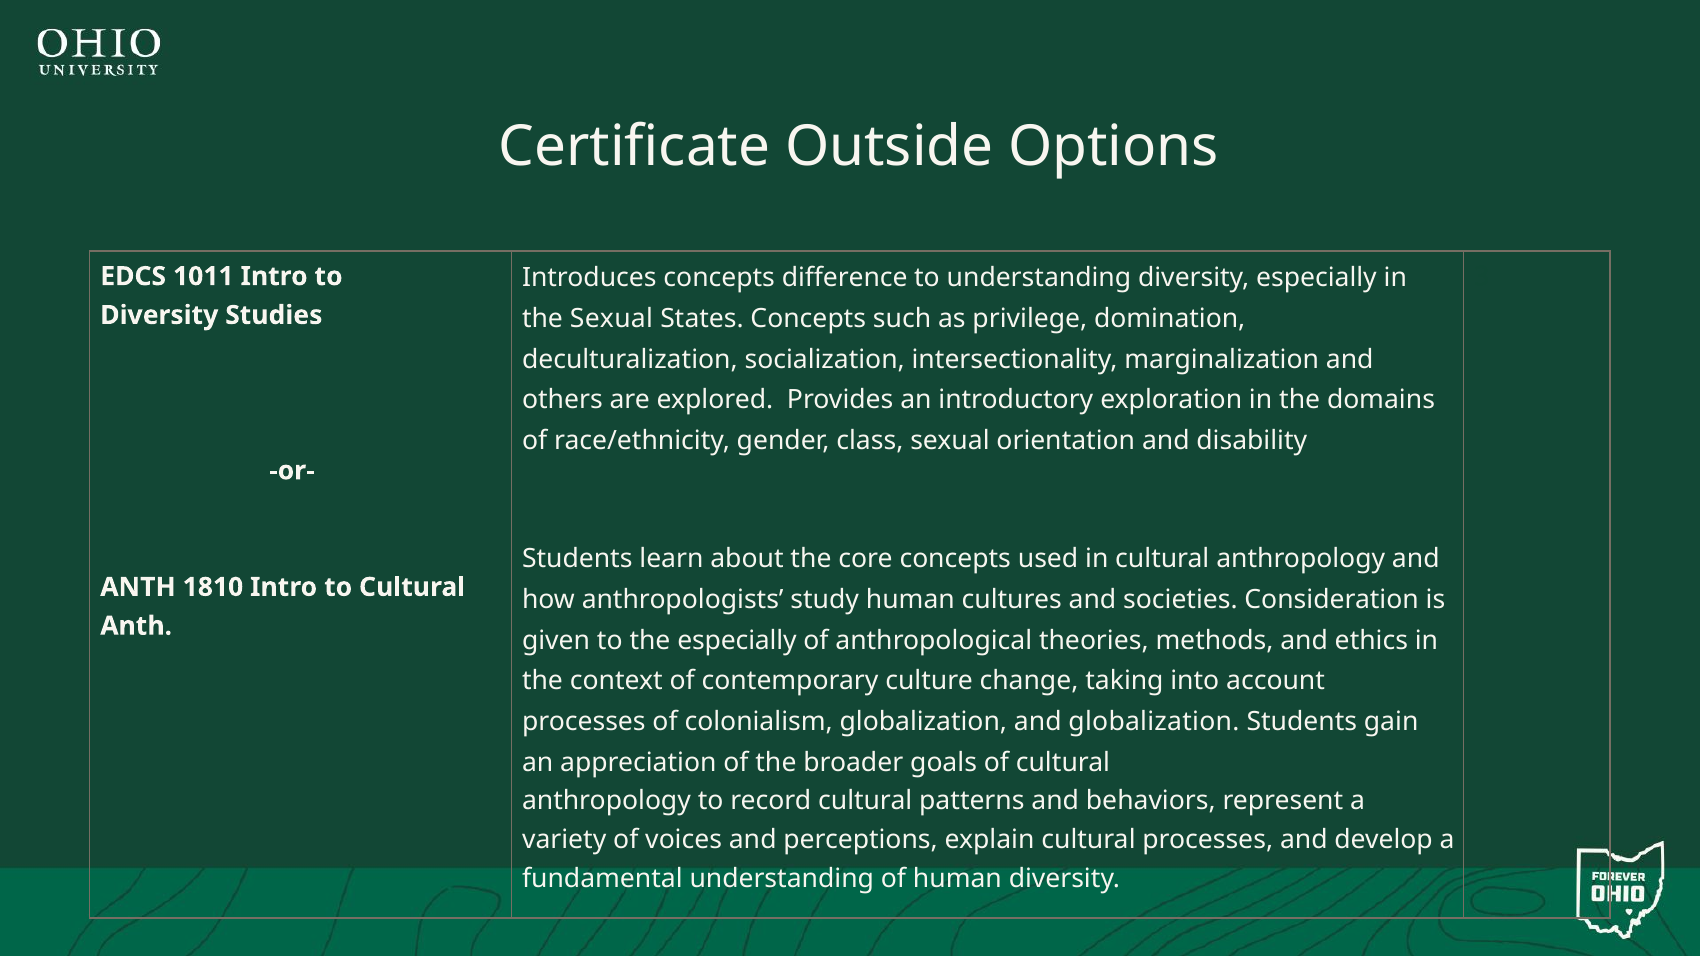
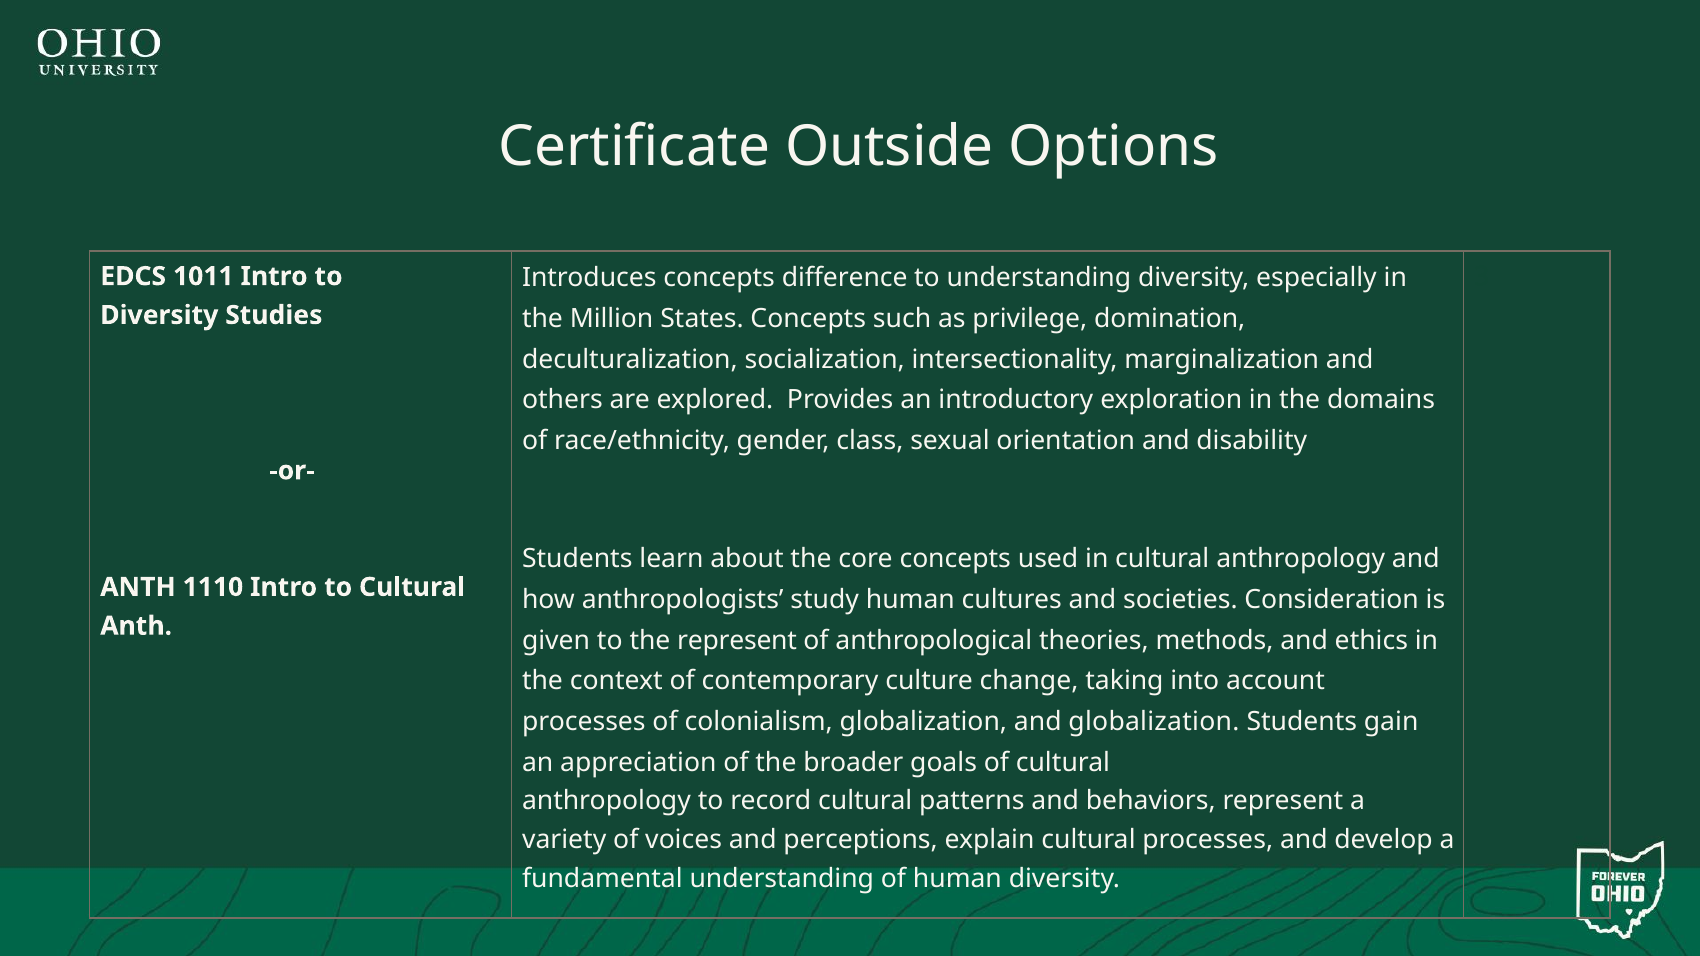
the Sexual: Sexual -> Million
1810: 1810 -> 1110
the especially: especially -> represent
